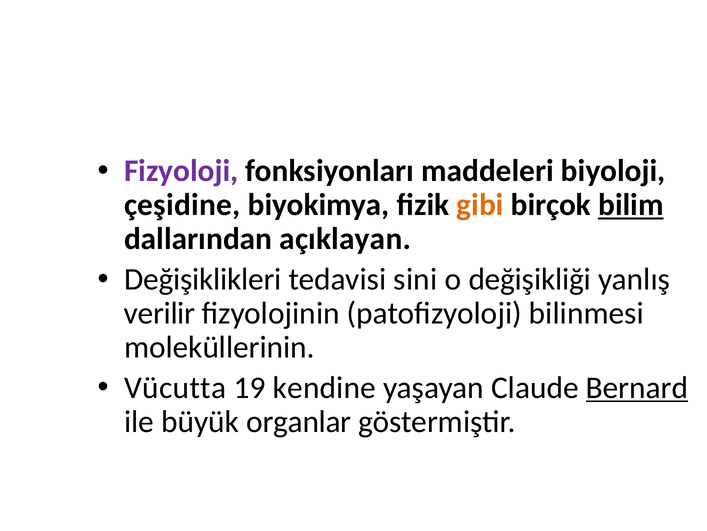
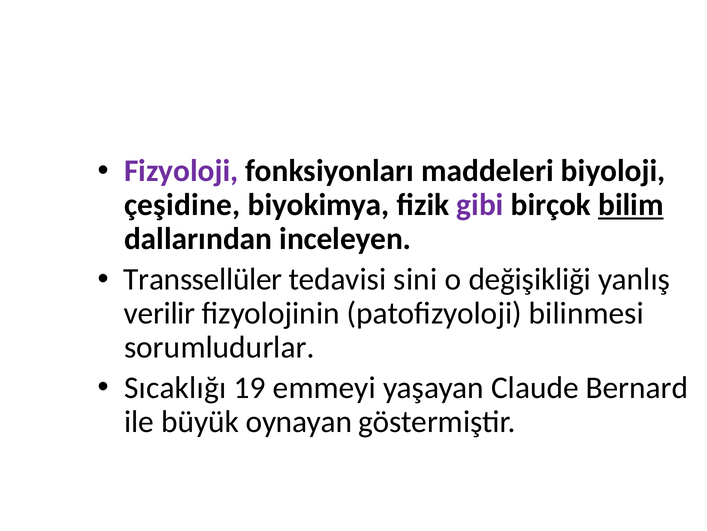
gibi colour: orange -> purple
açıklayan: açıklayan -> inceleyen
Değişiklikleri: Değişiklikleri -> Transsellüler
moleküllerinin: moleküllerinin -> sorumludurlar
Vücutta: Vücutta -> Sıcaklığı
kendine: kendine -> emmeyi
Bernard underline: present -> none
organlar: organlar -> oynayan
